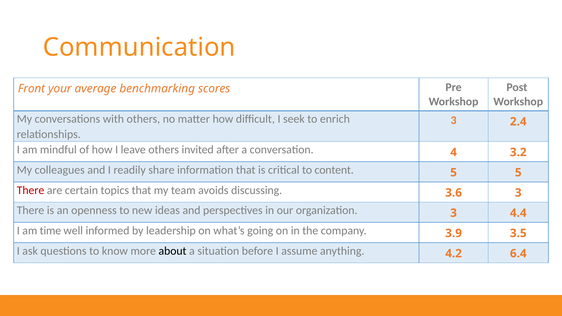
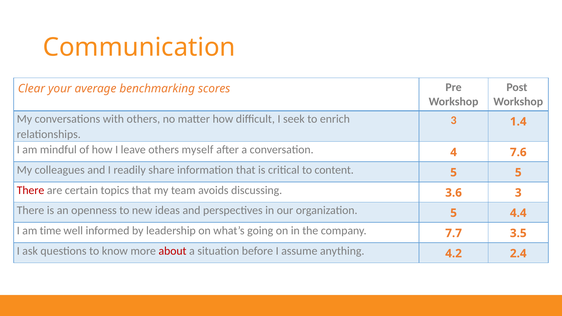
Front: Front -> Clear
2.4: 2.4 -> 1.4
invited: invited -> myself
3.2: 3.2 -> 7.6
organization 3: 3 -> 5
3.9: 3.9 -> 7.7
about colour: black -> red
6.4: 6.4 -> 2.4
